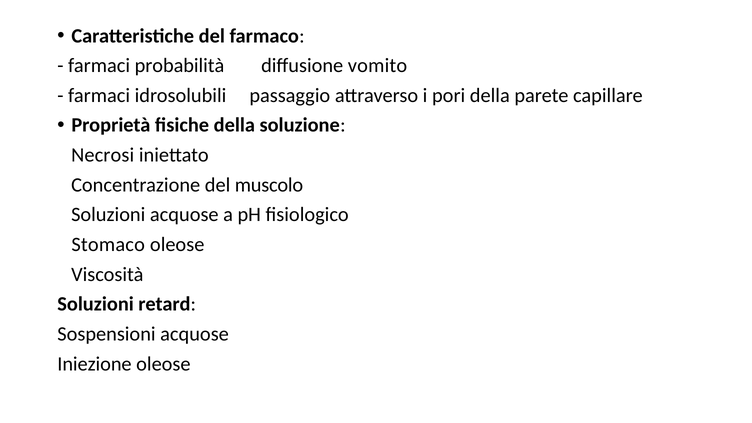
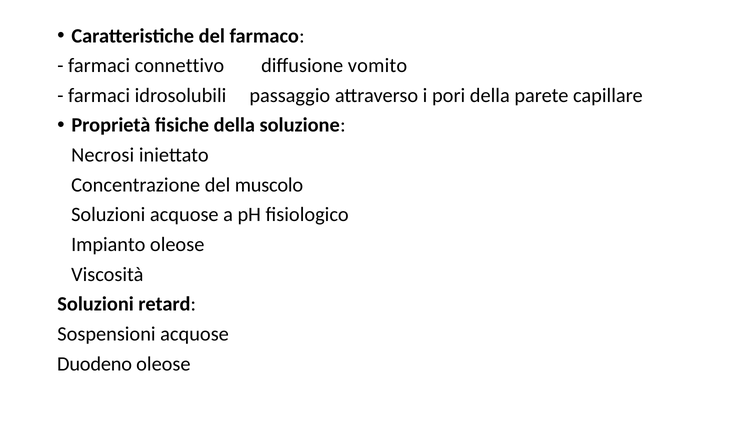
probabilità: probabilità -> connettivo
Stomaco: Stomaco -> Impianto
Iniezione: Iniezione -> Duodeno
